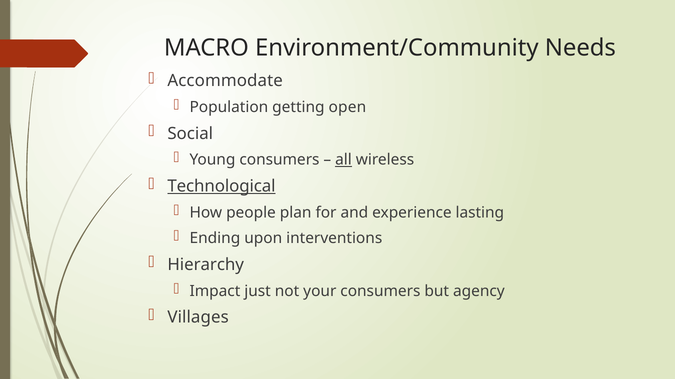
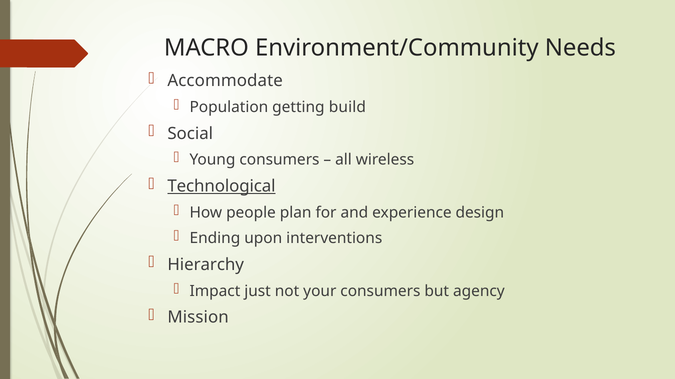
open: open -> build
all underline: present -> none
lasting: lasting -> design
Villages: Villages -> Mission
